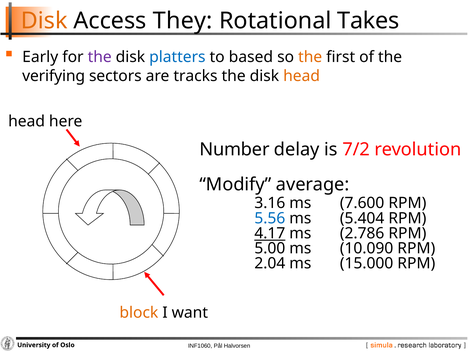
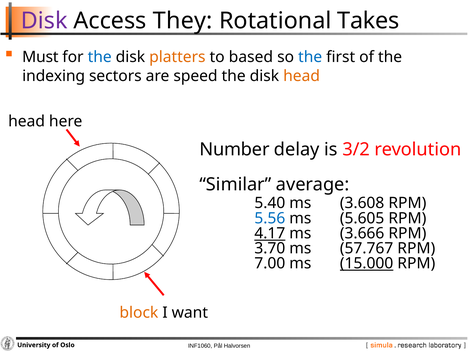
Disk at (44, 21) colour: orange -> purple
Early: Early -> Must
the at (100, 57) colour: purple -> blue
platters colour: blue -> orange
the at (310, 57) colour: orange -> blue
verifying: verifying -> indexing
tracks: tracks -> speed
7/2: 7/2 -> 3/2
Modify: Modify -> Similar
3.16: 3.16 -> 5.40
7.600: 7.600 -> 3.608
5.404: 5.404 -> 5.605
2.786: 2.786 -> 3.666
5.00: 5.00 -> 3.70
10.090: 10.090 -> 57.767
2.04: 2.04 -> 7.00
15.000 underline: none -> present
